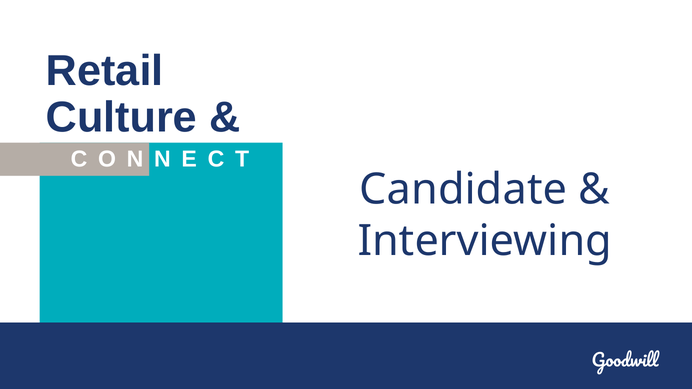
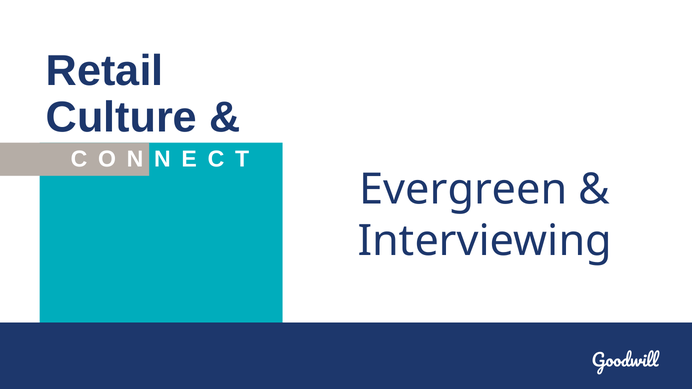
Candidate: Candidate -> Evergreen
